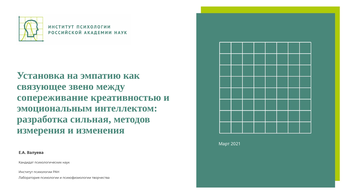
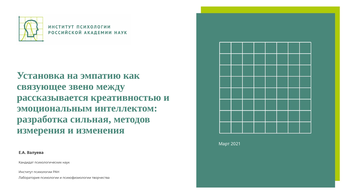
сопереживание: сопереживание -> рассказывается
